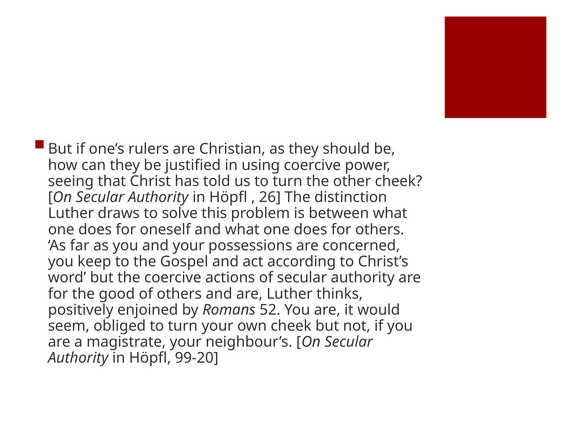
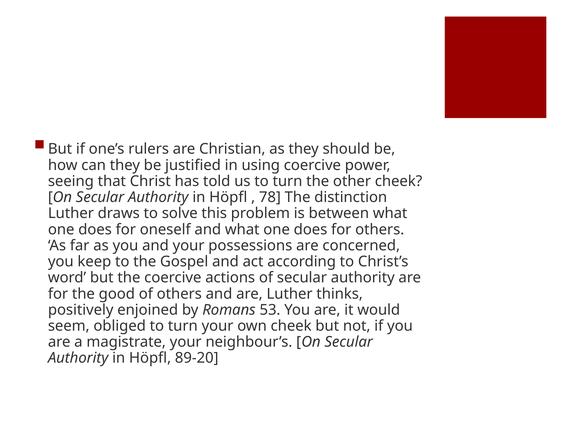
26: 26 -> 78
52: 52 -> 53
99-20: 99-20 -> 89-20
